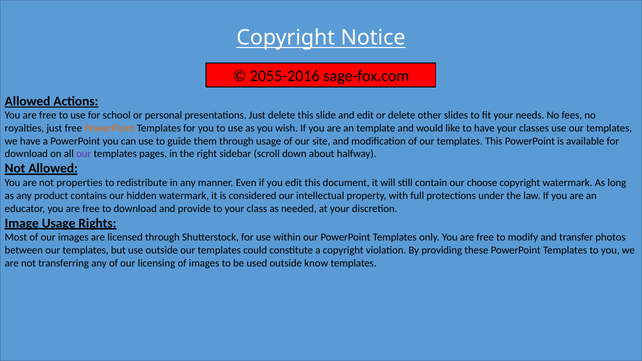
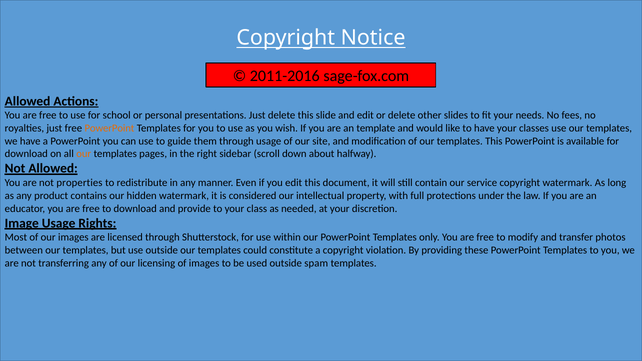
2055-2016: 2055-2016 -> 2011-2016
our at (84, 154) colour: purple -> orange
choose: choose -> service
know: know -> spam
